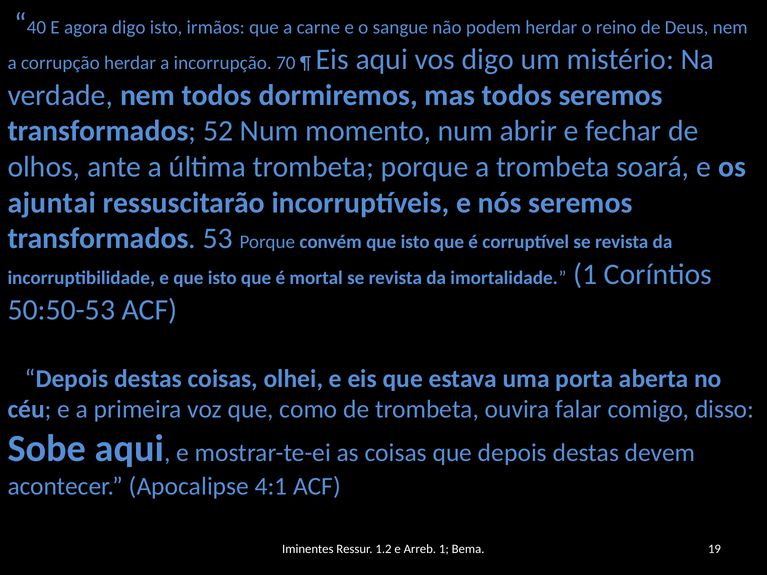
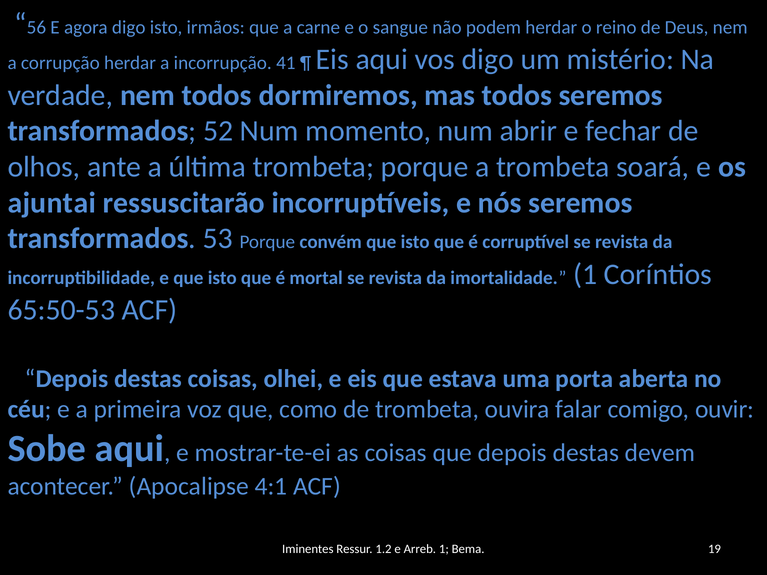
40: 40 -> 56
70: 70 -> 41
50:50-53: 50:50-53 -> 65:50-53
disso: disso -> ouvir
